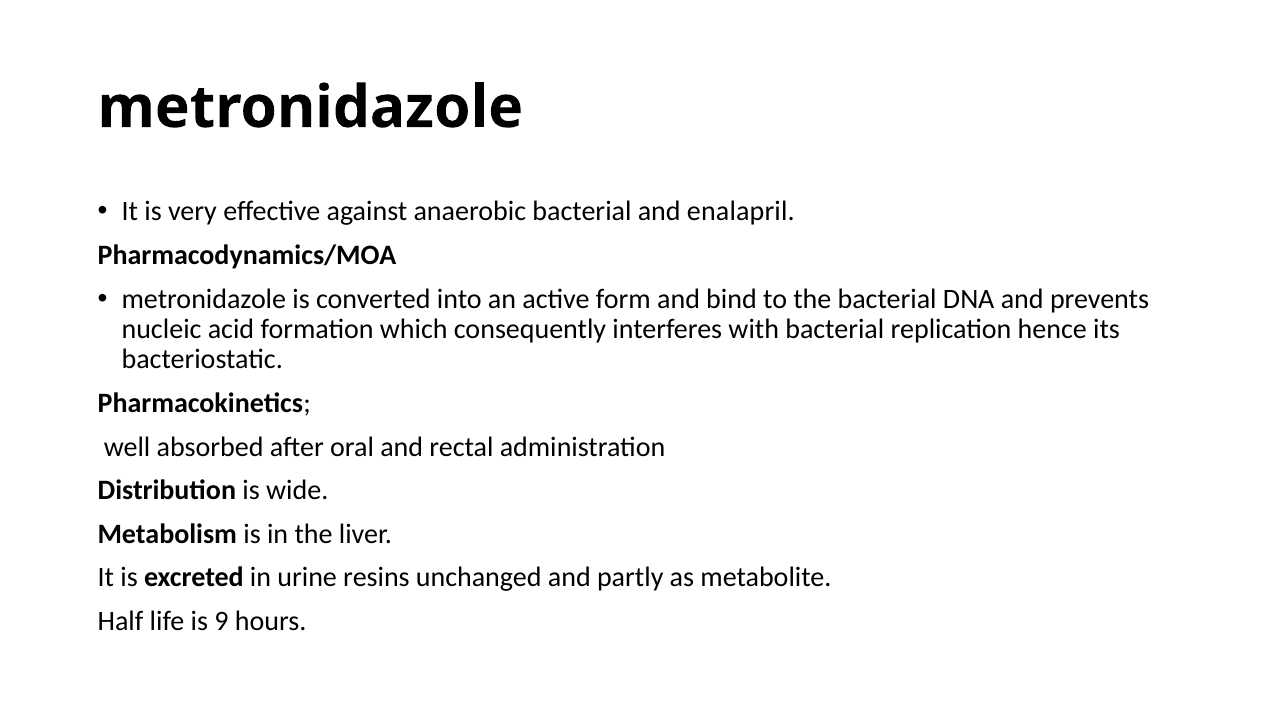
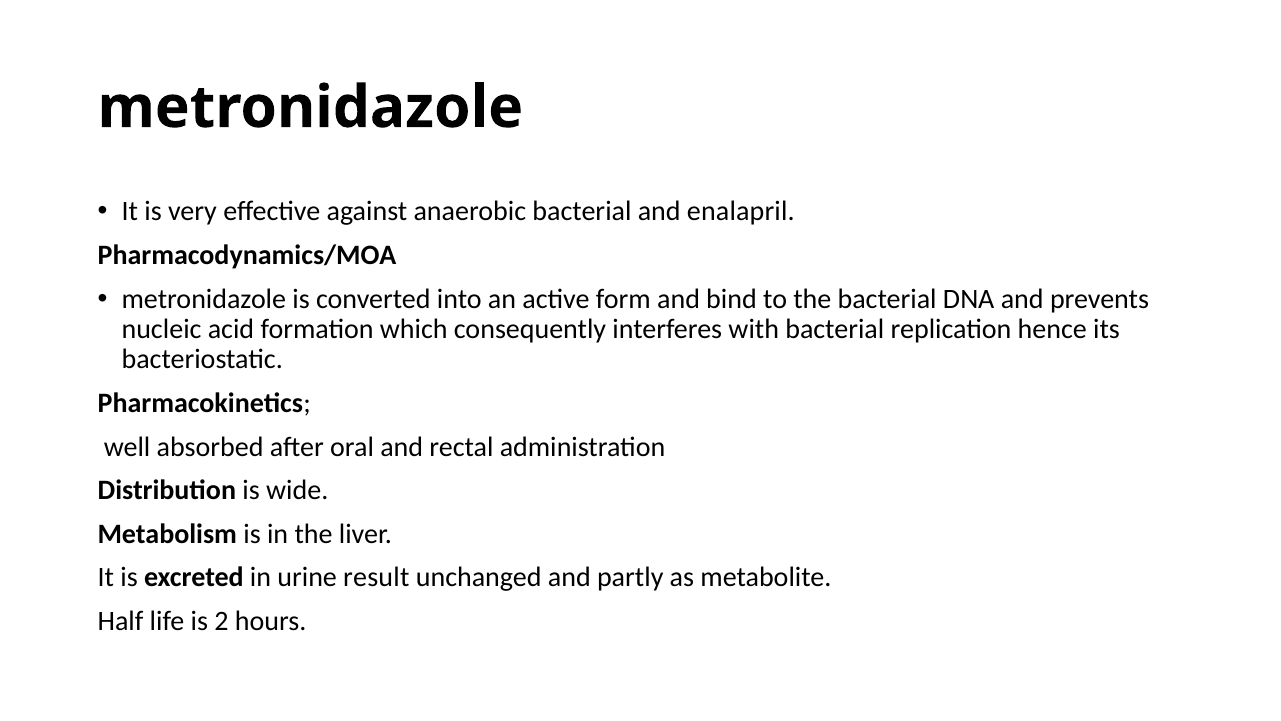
resins: resins -> result
9: 9 -> 2
